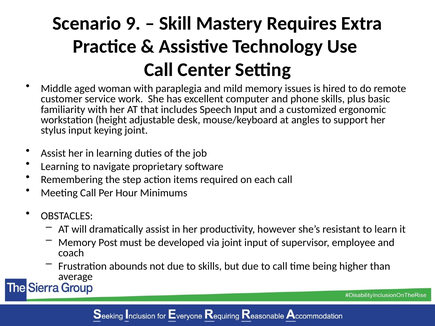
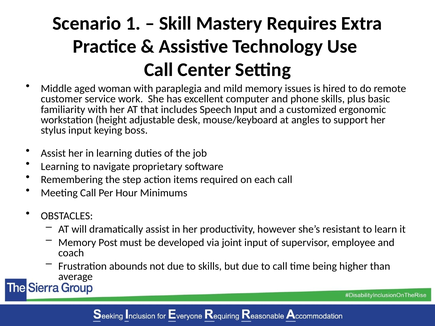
9: 9 -> 1
keying joint: joint -> boss
